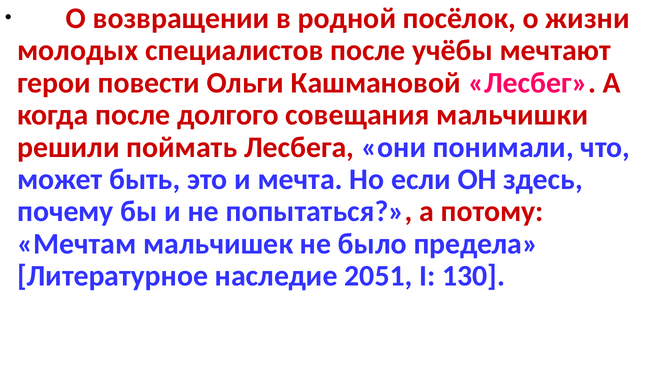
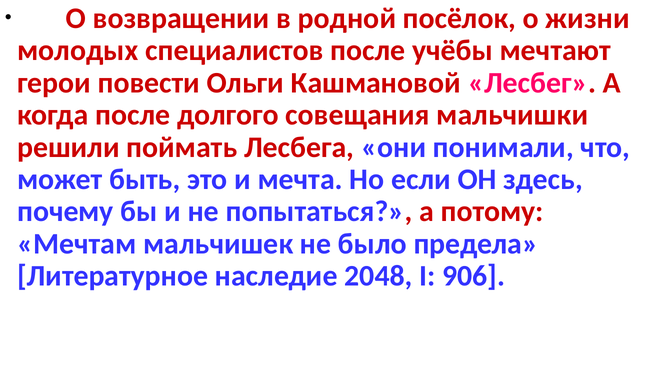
2051: 2051 -> 2048
130: 130 -> 906
